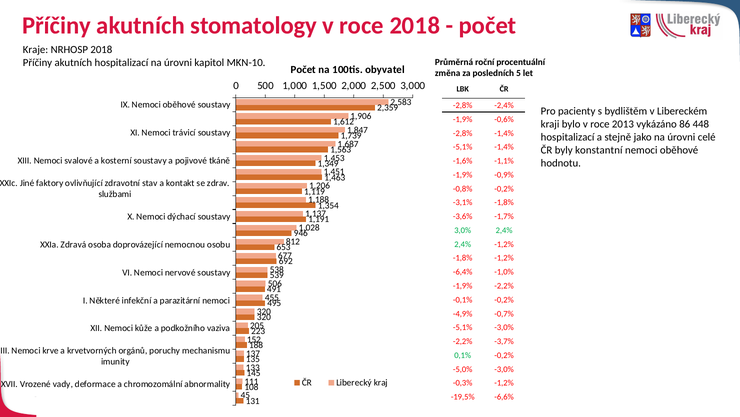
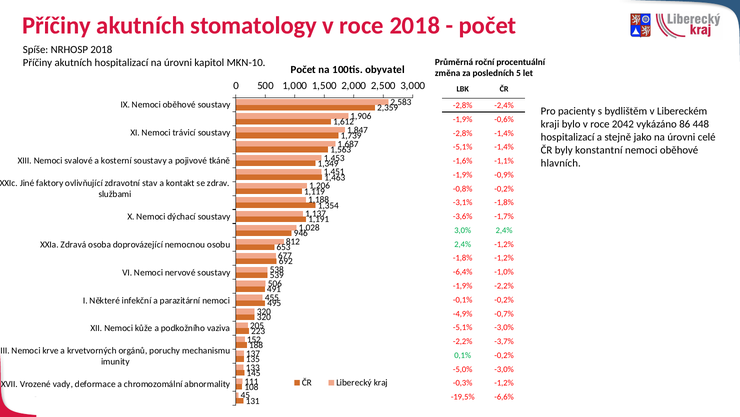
Kraje: Kraje -> Spíše
2013: 2013 -> 2042
hodnotu: hodnotu -> hlavních
